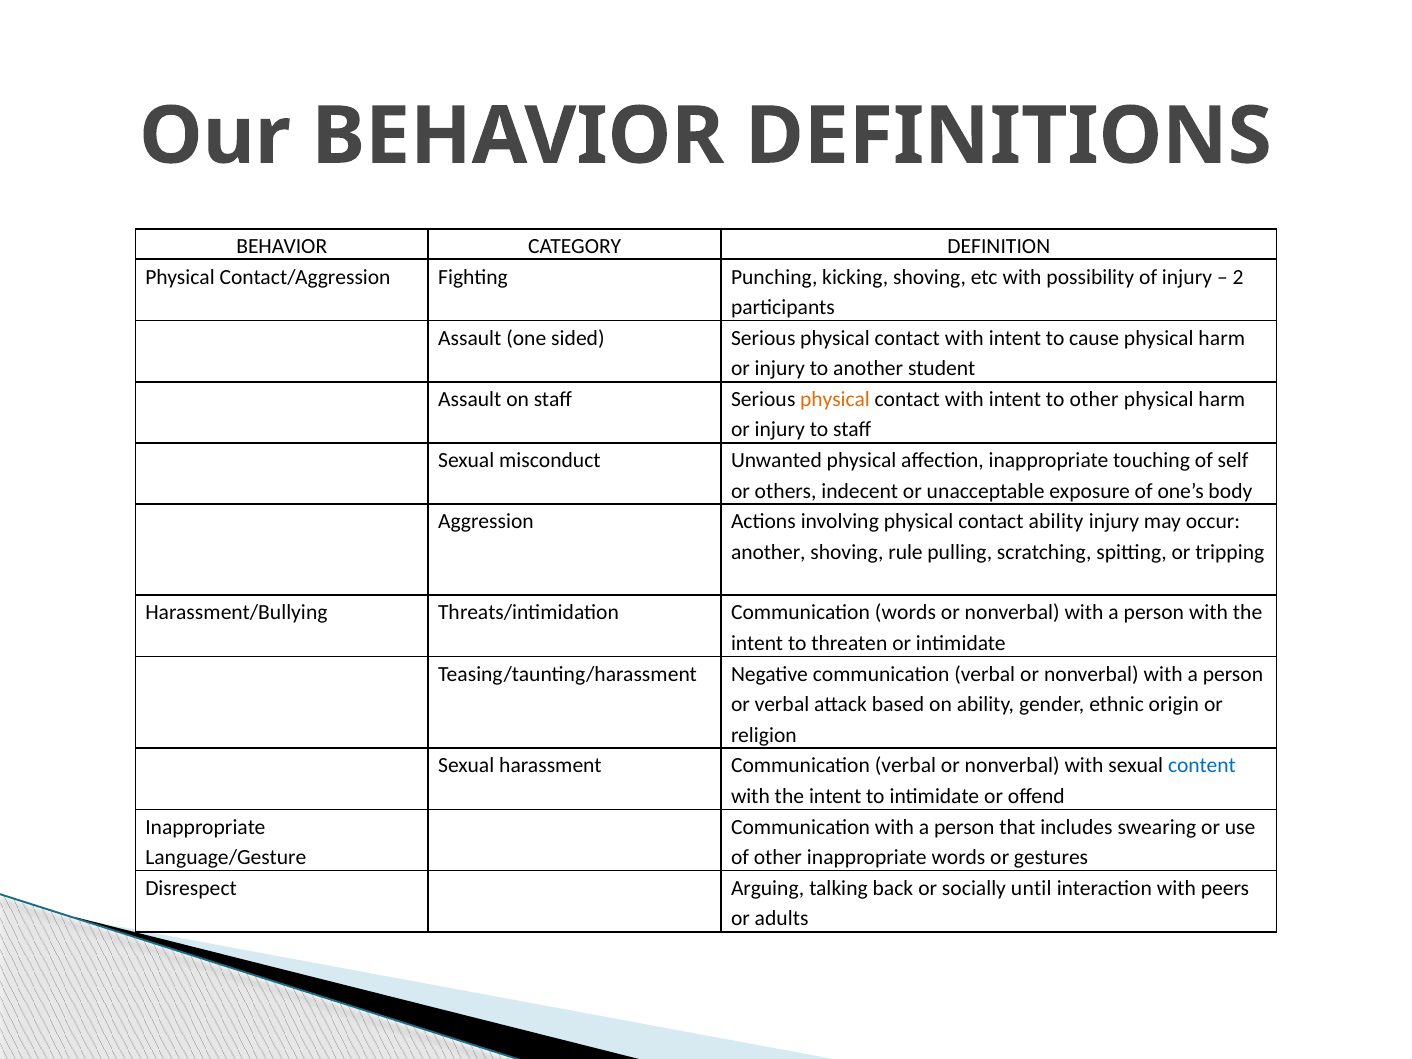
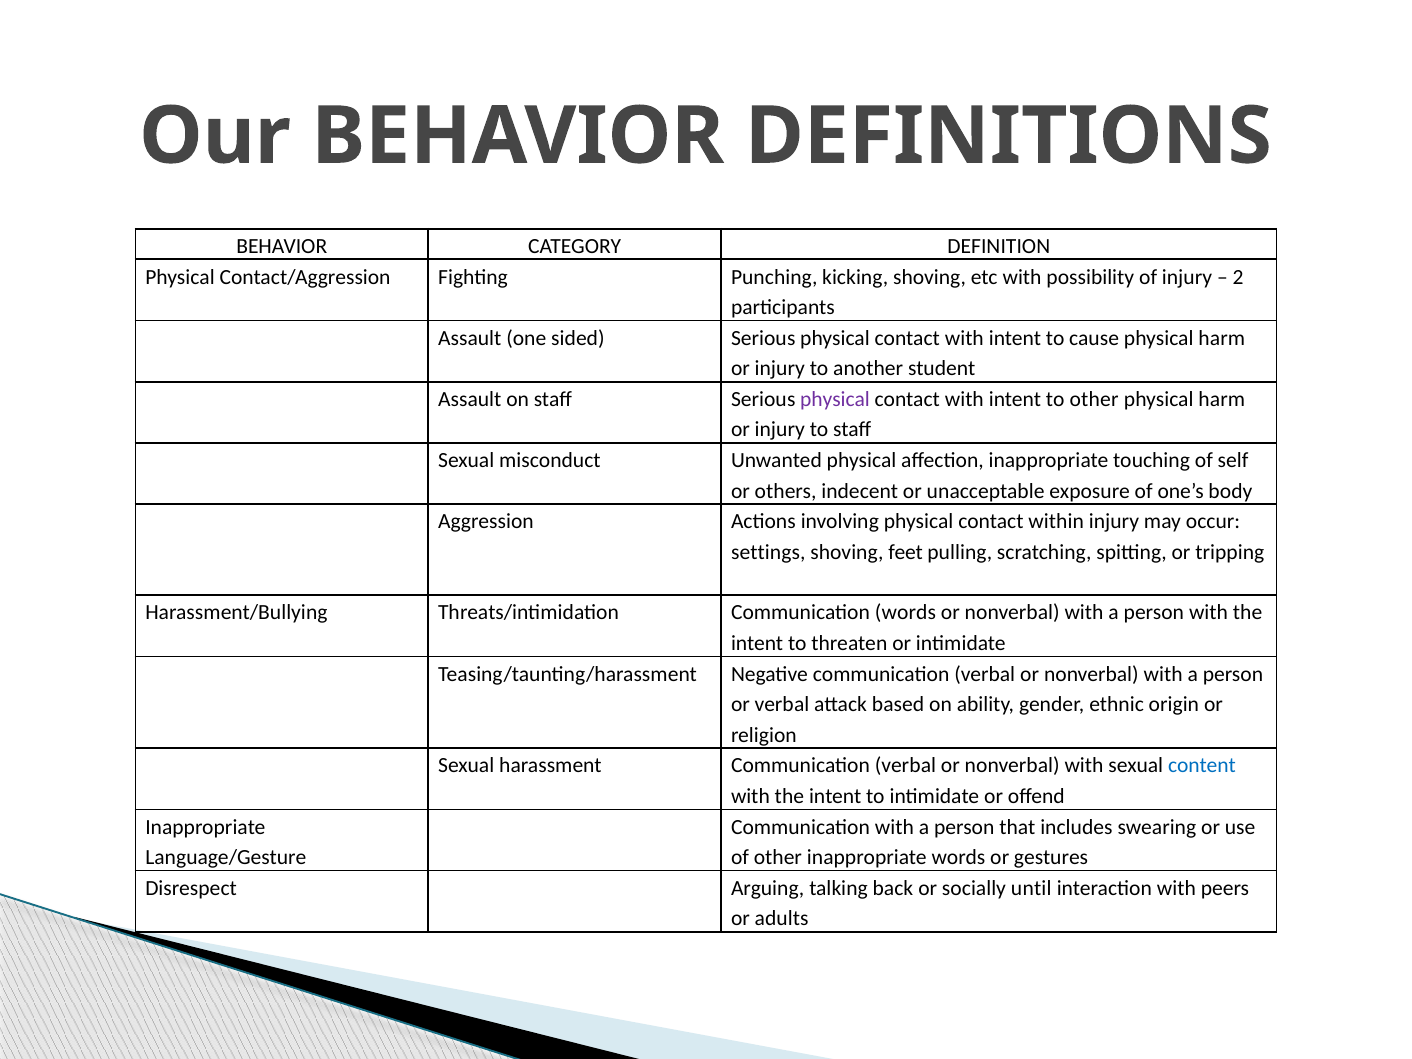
physical at (835, 399) colour: orange -> purple
contact ability: ability -> within
another at (768, 552): another -> settings
rule: rule -> feet
